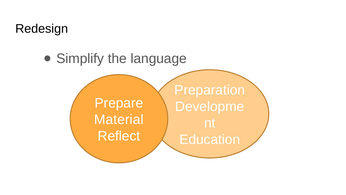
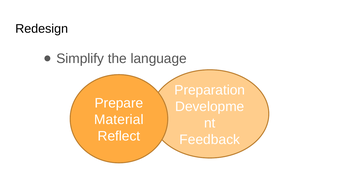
Education: Education -> Feedback
